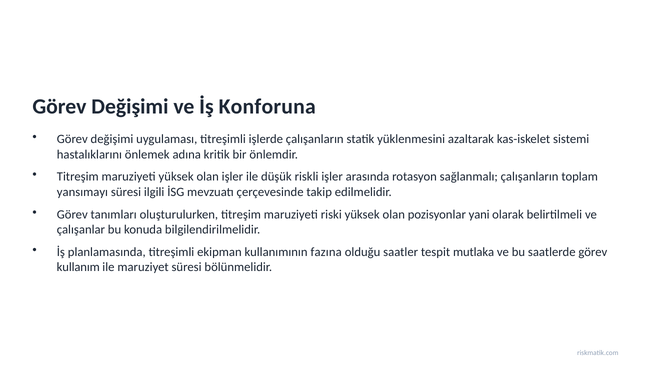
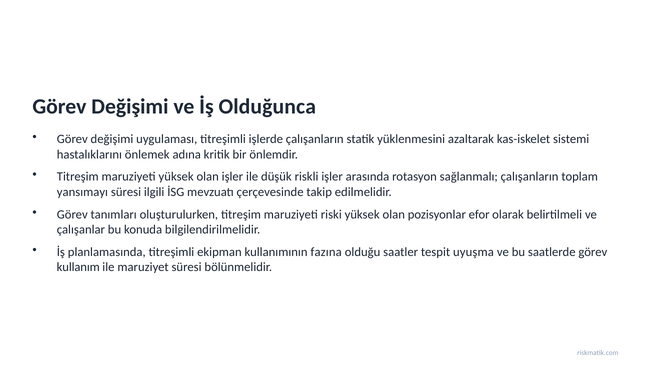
Konforuna: Konforuna -> Olduğunca
yani: yani -> efor
mutlaka: mutlaka -> uyuşma
